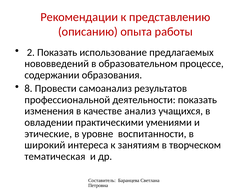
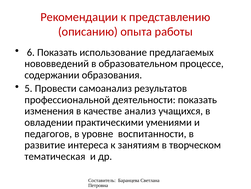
2: 2 -> 6
8: 8 -> 5
этические: этические -> педагогов
широкий: широкий -> развитие
